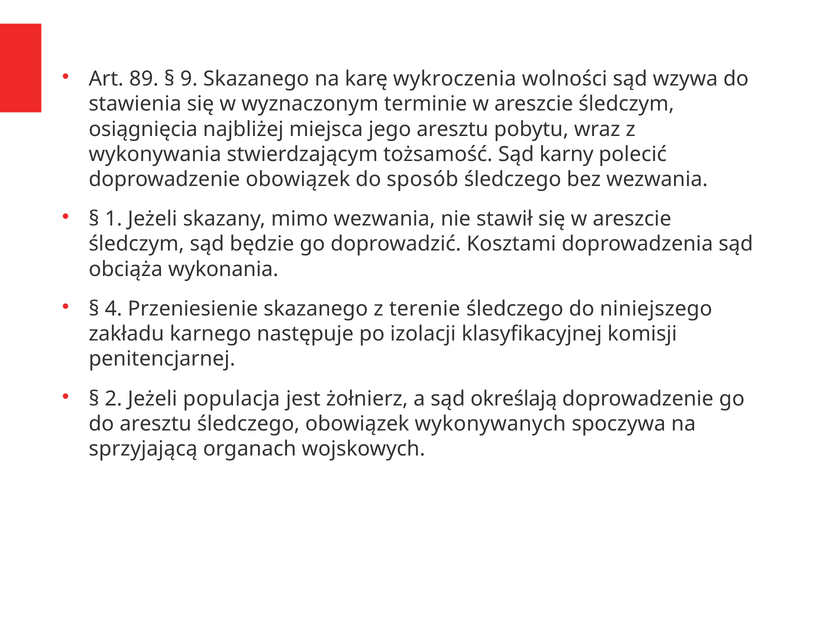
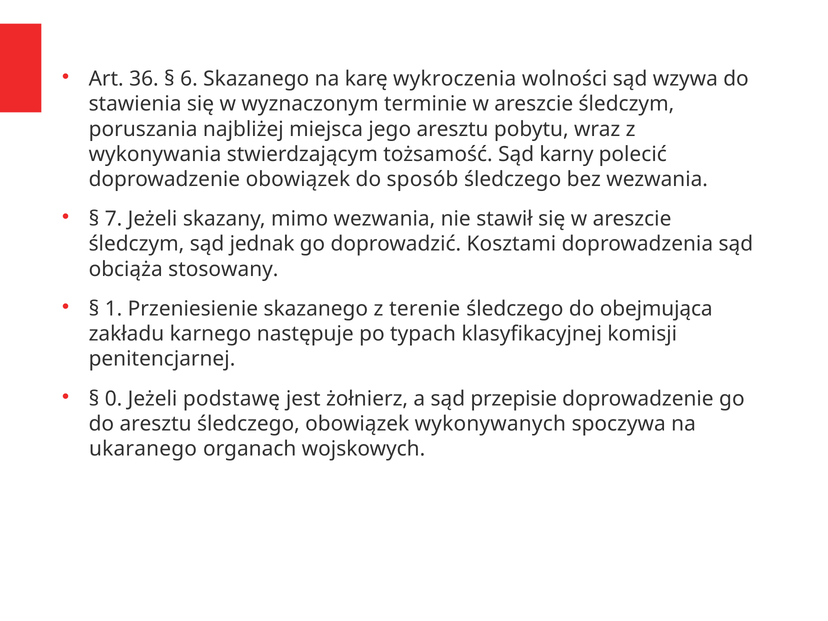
89: 89 -> 36
9: 9 -> 6
osiągnięcia: osiągnięcia -> poruszania
1: 1 -> 7
będzie: będzie -> jednak
wykonania: wykonania -> stosowany
4: 4 -> 1
niniejszego: niniejszego -> obejmująca
izolacji: izolacji -> typach
2: 2 -> 0
populacja: populacja -> podstawę
określają: określają -> przepisie
sprzyjającą: sprzyjającą -> ukaranego
